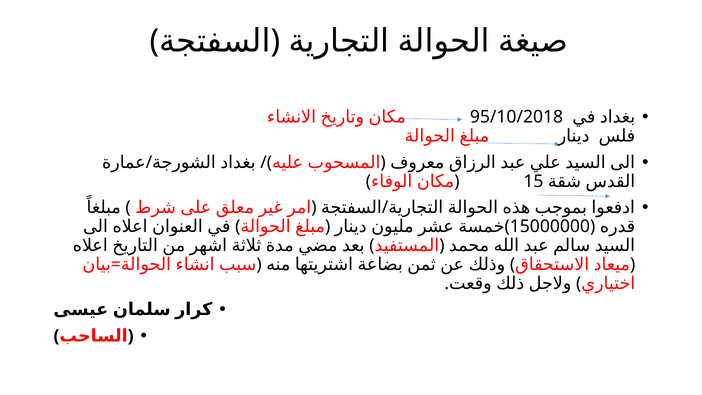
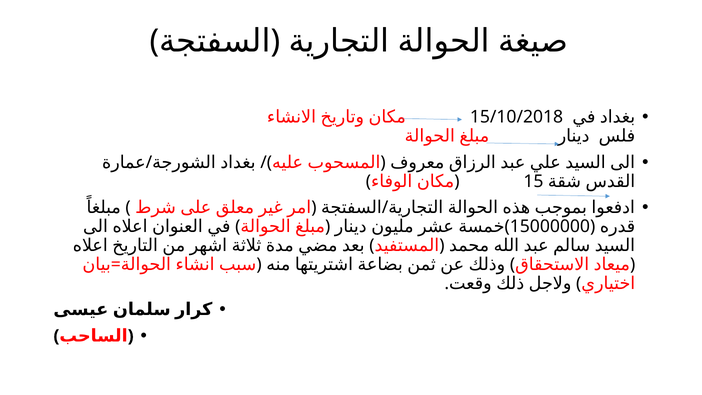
95/10/2018: 95/10/2018 -> 15/10/2018
